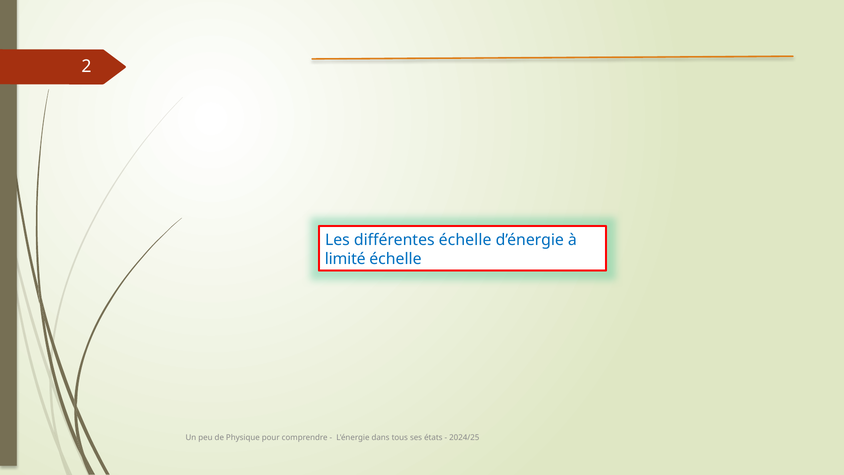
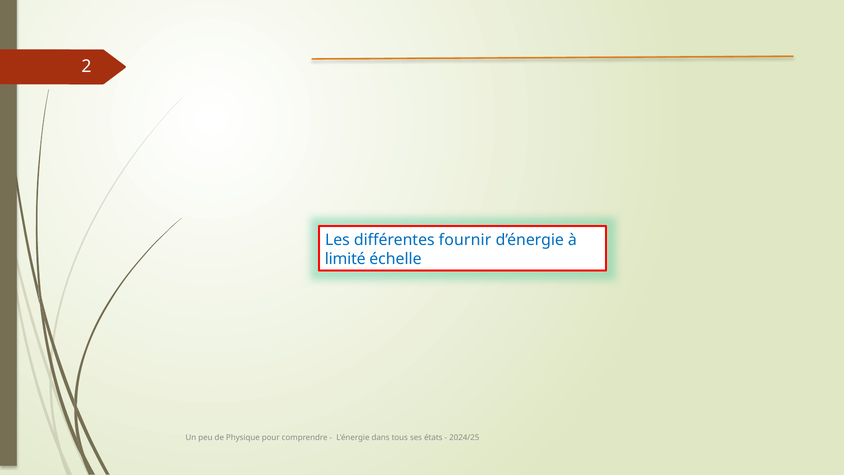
différentes échelle: échelle -> fournir
